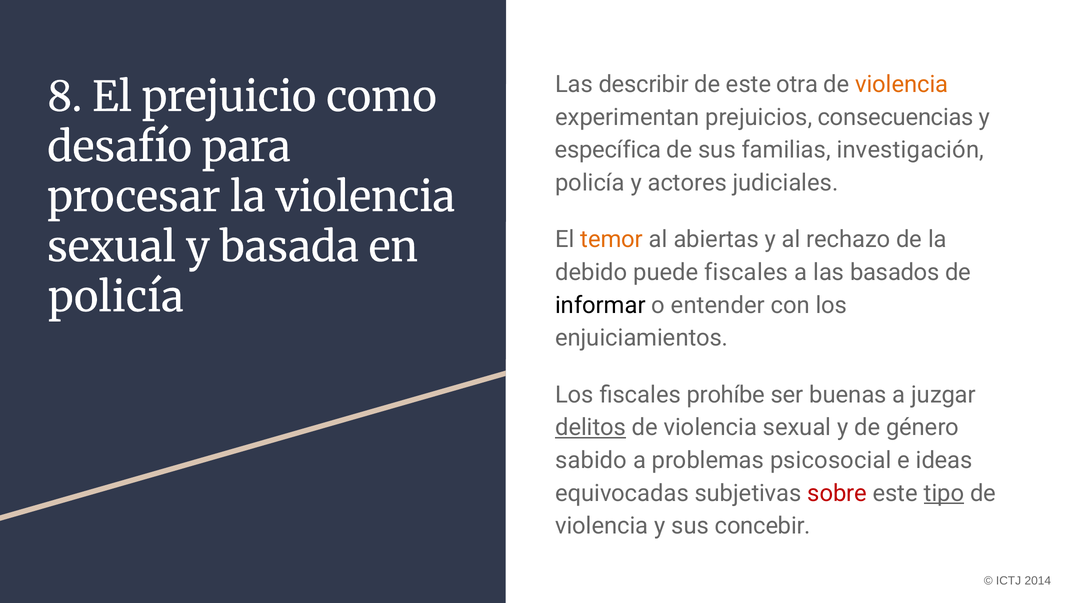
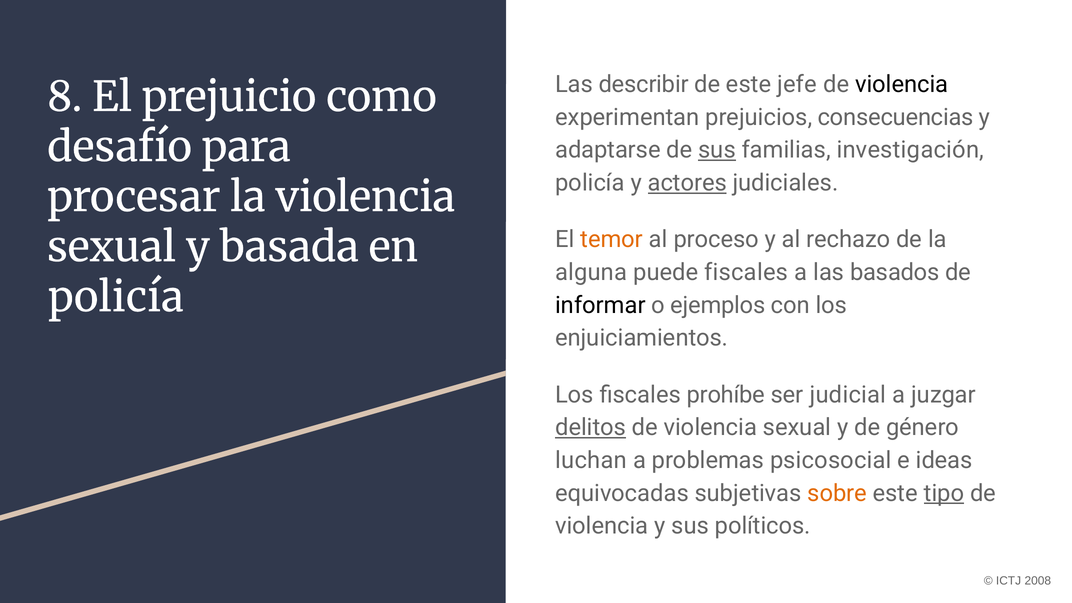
otra: otra -> jefe
violencia at (902, 84) colour: orange -> black
específica: específica -> adaptarse
sus at (717, 150) underline: none -> present
actores underline: none -> present
abiertas: abiertas -> proceso
debido: debido -> alguna
entender: entender -> ejemplos
buenas: buenas -> judicial
sabido: sabido -> luchan
sobre colour: red -> orange
concebir: concebir -> políticos
2014: 2014 -> 2008
